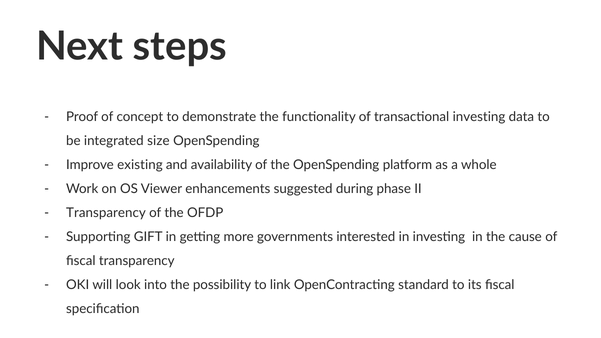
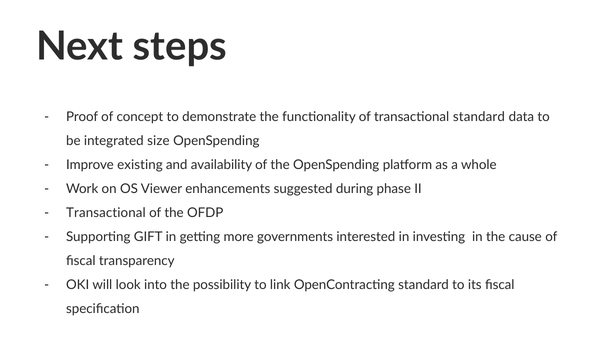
transactional investing: investing -> standard
Transparency at (106, 213): Transparency -> Transactional
